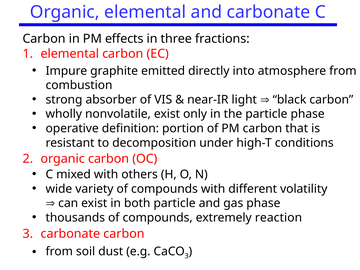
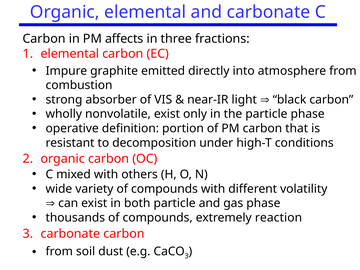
effects: effects -> affects
